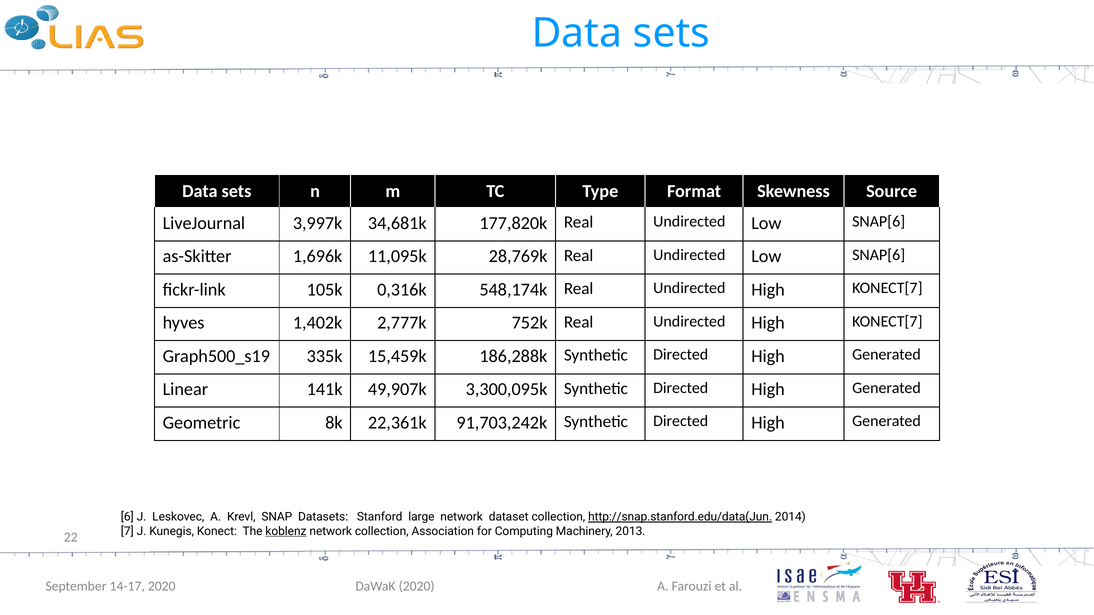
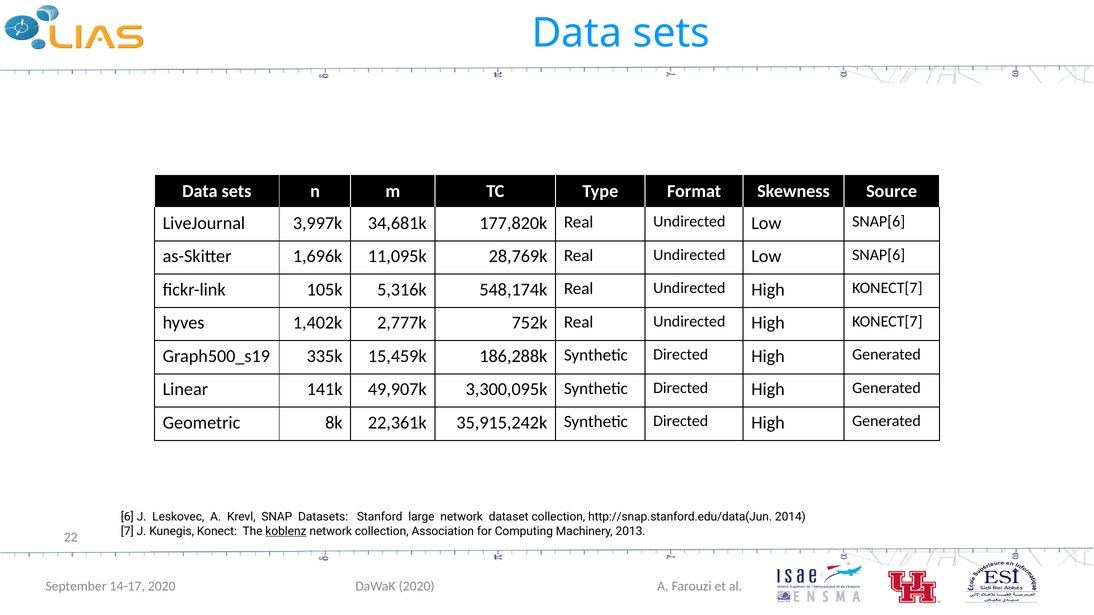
0,316k: 0,316k -> 5,316k
91,703,242k: 91,703,242k -> 35,915,242k
http://snap.stanford.edu/data(Jun underline: present -> none
